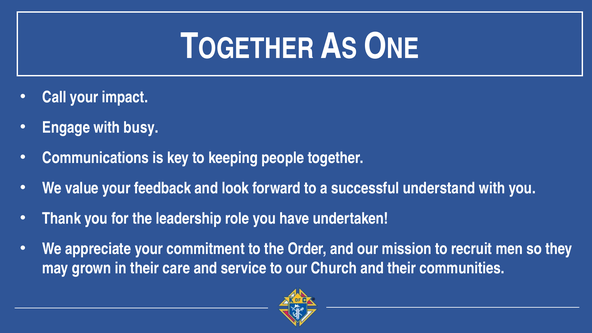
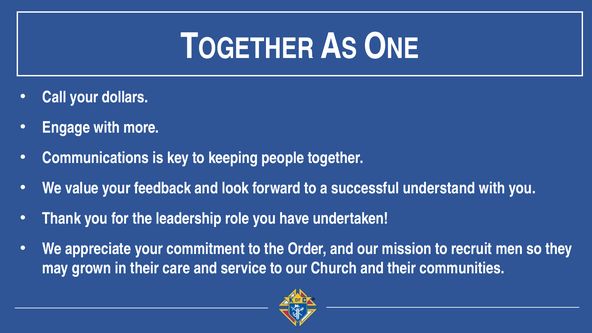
impact: impact -> dollars
busy: busy -> more
